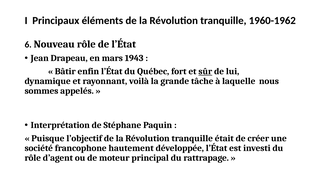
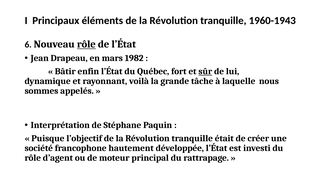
1960-1962: 1960-1962 -> 1960-1943
rôle at (86, 44) underline: none -> present
1943: 1943 -> 1982
